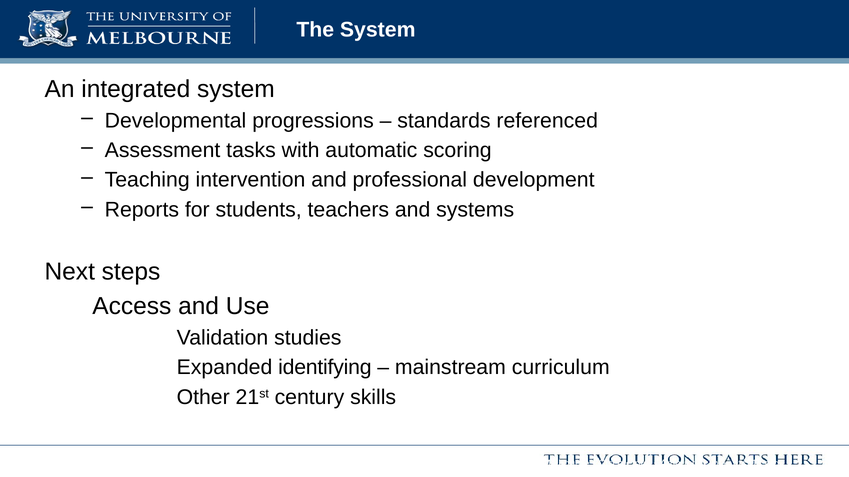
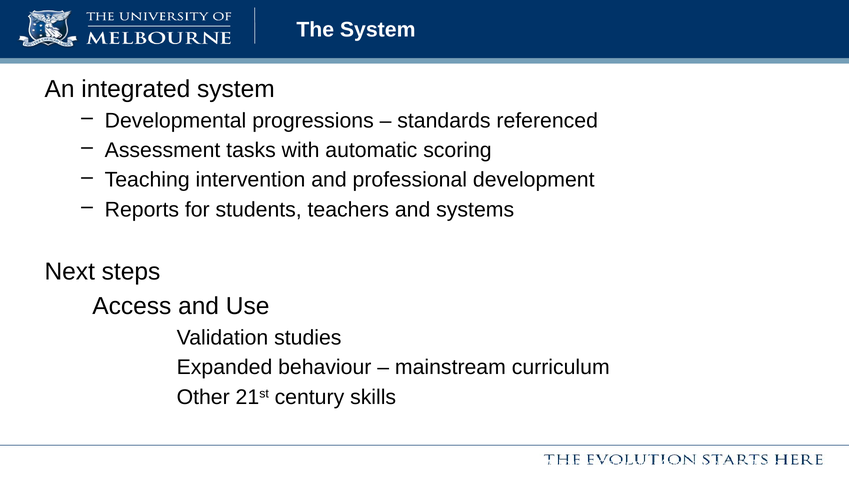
identifying: identifying -> behaviour
